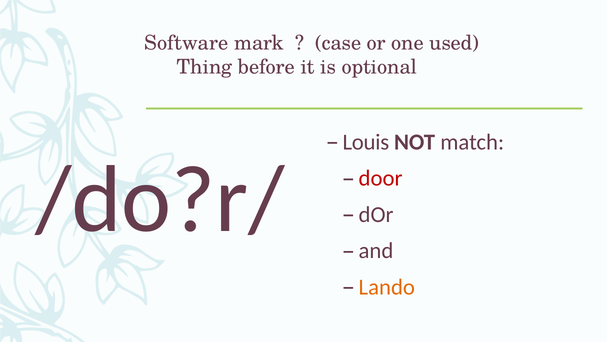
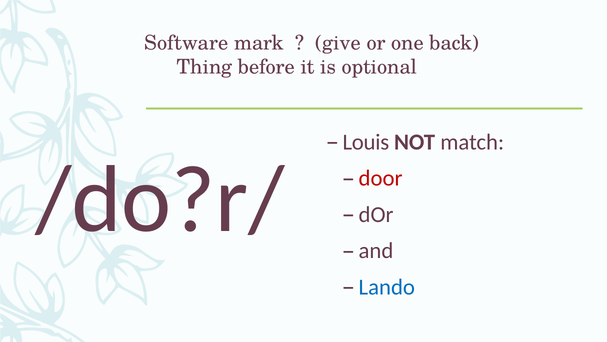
case: case -> give
used: used -> back
Lando colour: orange -> blue
